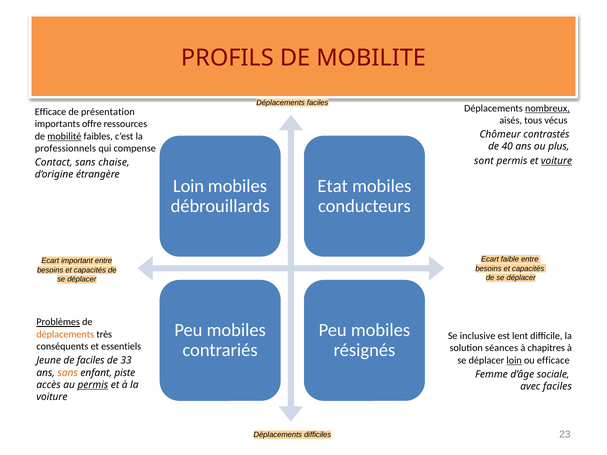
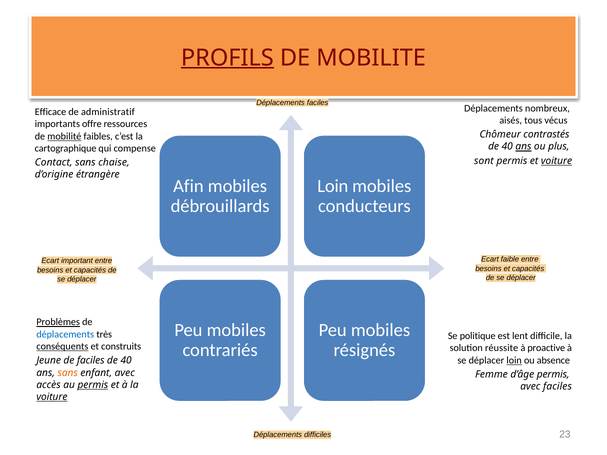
PROFILS underline: none -> present
nombreux underline: present -> none
présentation: présentation -> administratif
ans at (523, 147) underline: none -> present
professionnels: professionnels -> cartographique
Loin at (189, 186): Loin -> Afin
Etat at (333, 186): Etat -> Loin
déplacements at (65, 334) colour: orange -> blue
inclusive: inclusive -> politique
conséquents underline: none -> present
essentiels: essentiels -> construits
séances: séances -> réussite
chapitres: chapitres -> proactive
ou efficace: efficace -> absence
33 at (126, 361): 33 -> 40
enfant piste: piste -> avec
d’âge sociale: sociale -> permis
voiture at (52, 397) underline: none -> present
